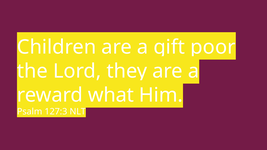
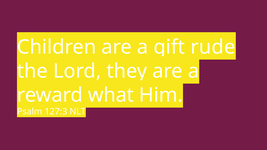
poor: poor -> rude
